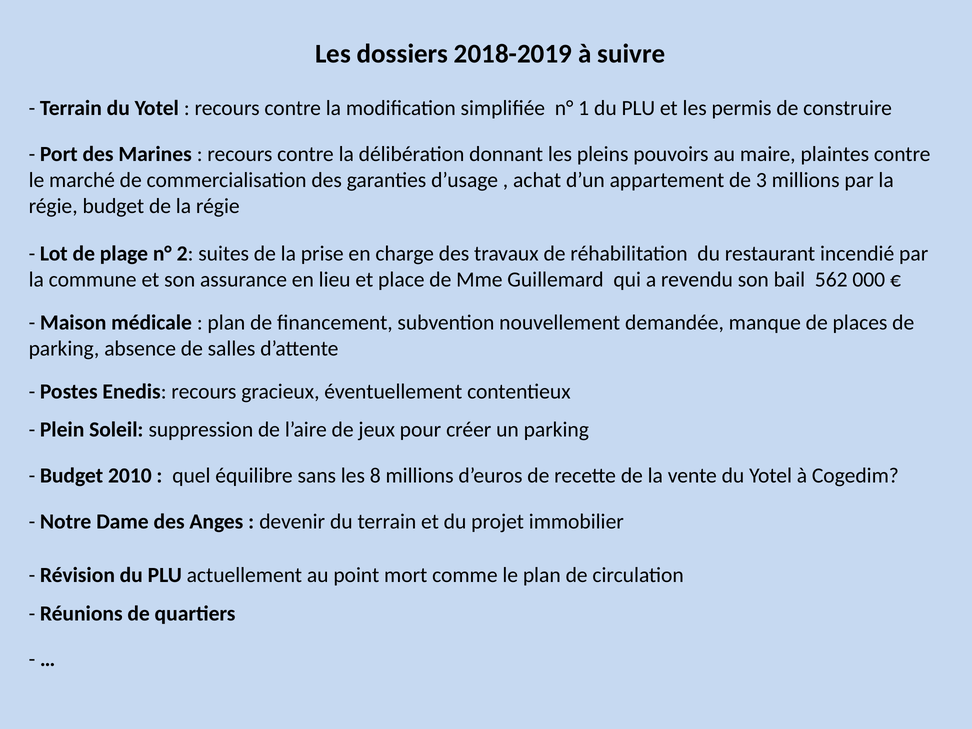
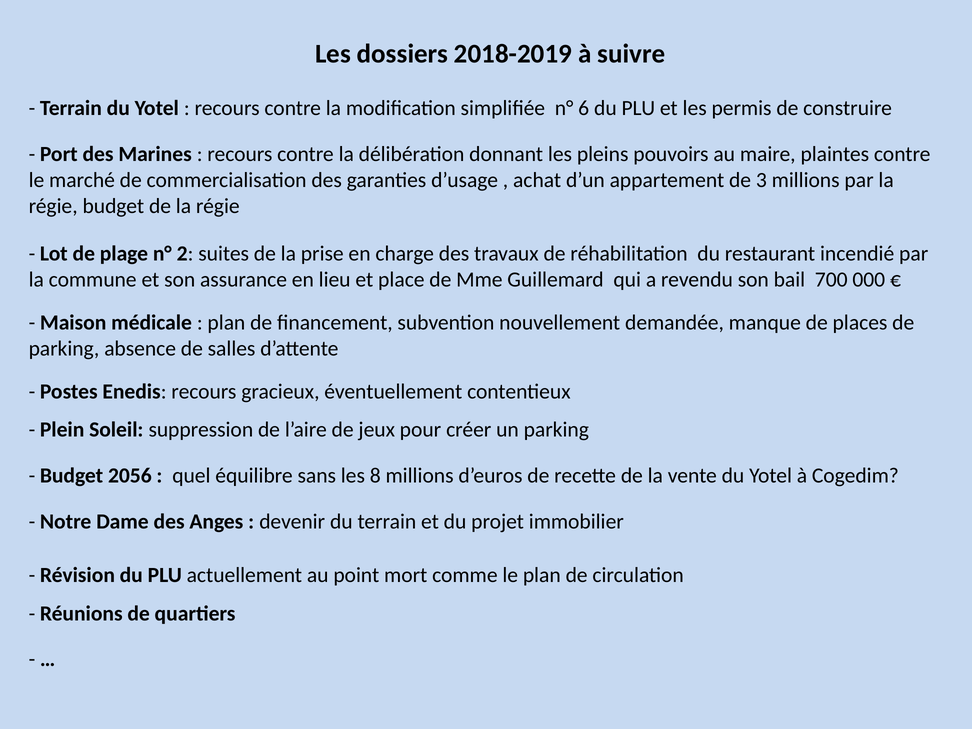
1: 1 -> 6
562: 562 -> 700
2010: 2010 -> 2056
